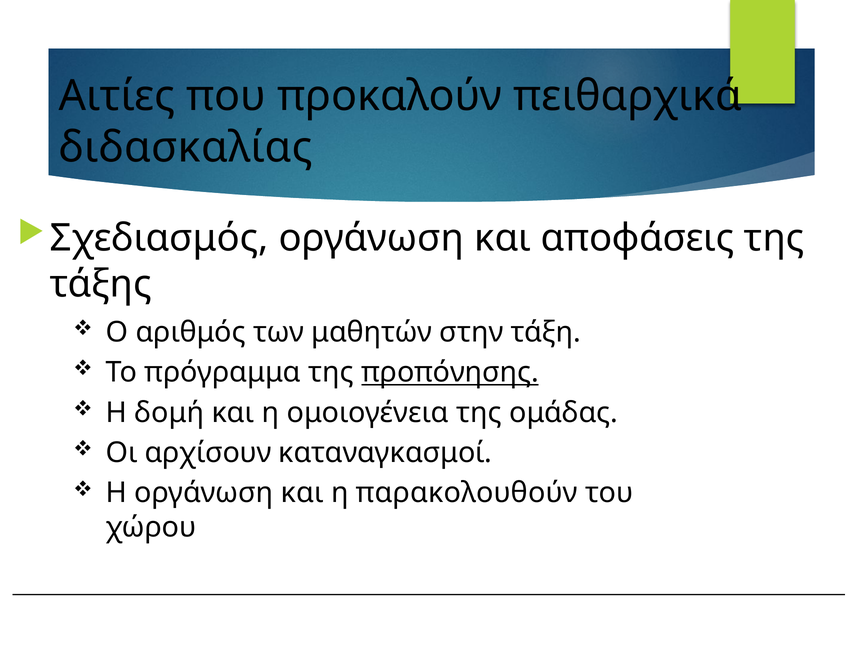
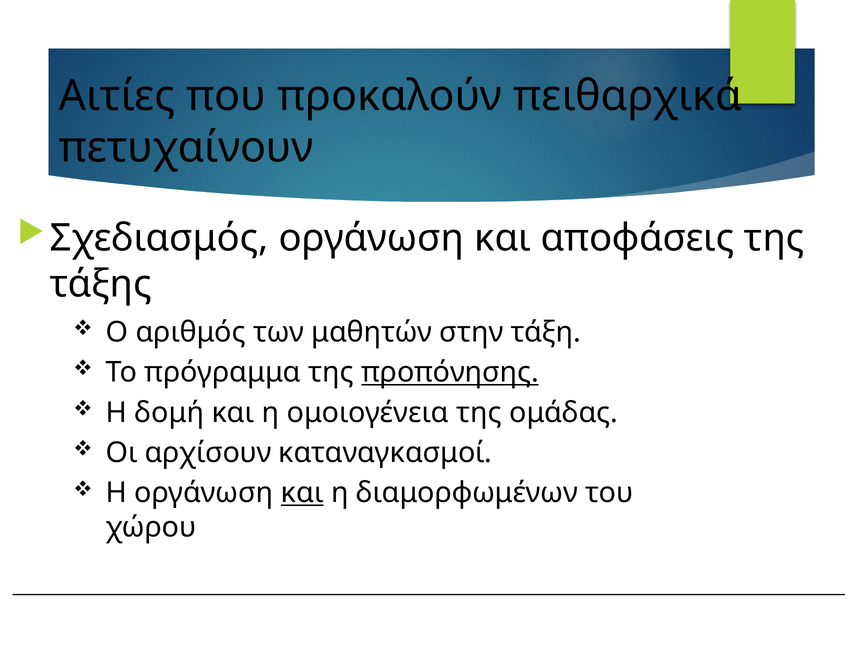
διδασκαλίας: διδασκαλίας -> πετυχαίνουν
και at (302, 493) underline: none -> present
παρακολουθούν: παρακολουθούν -> διαμορφωμένων
